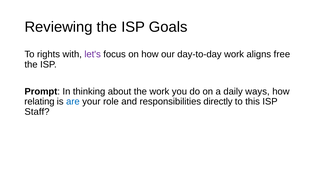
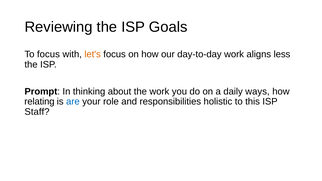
To rights: rights -> focus
let's colour: purple -> orange
free: free -> less
directly: directly -> holistic
